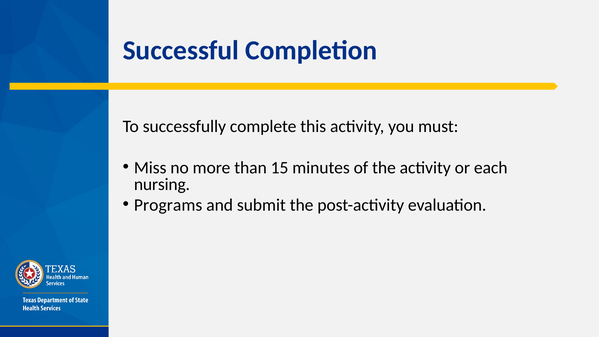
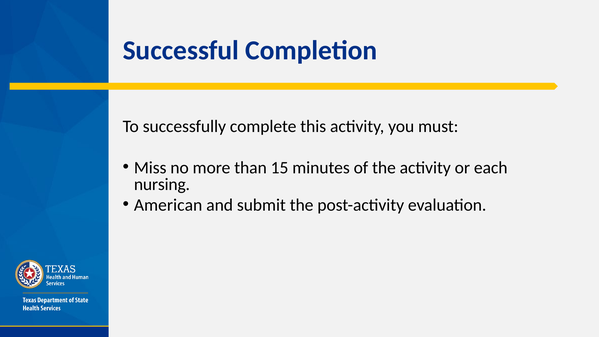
Programs: Programs -> American
